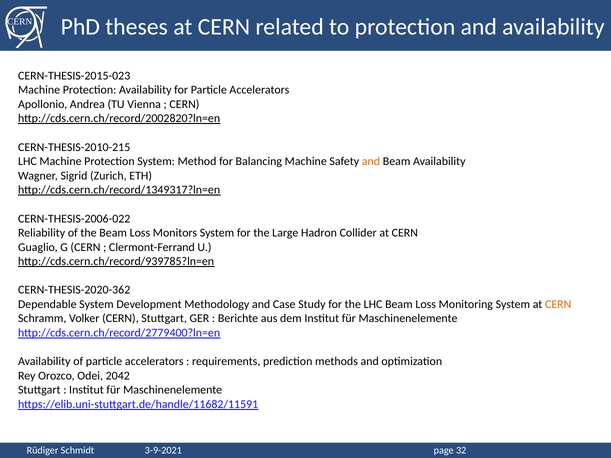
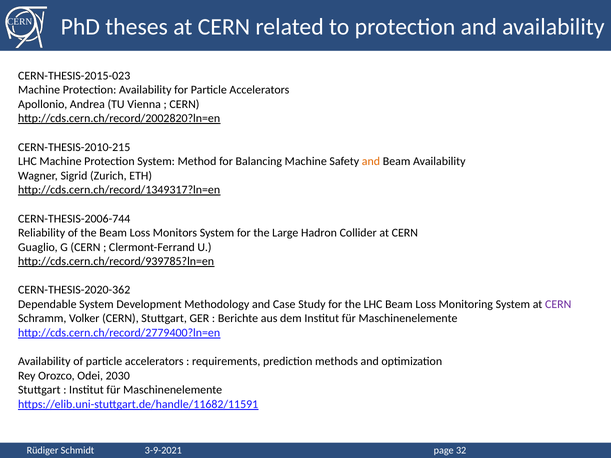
CERN-THESIS-2006-022: CERN-THESIS-2006-022 -> CERN-THESIS-2006-744
CERN at (558, 304) colour: orange -> purple
2042: 2042 -> 2030
